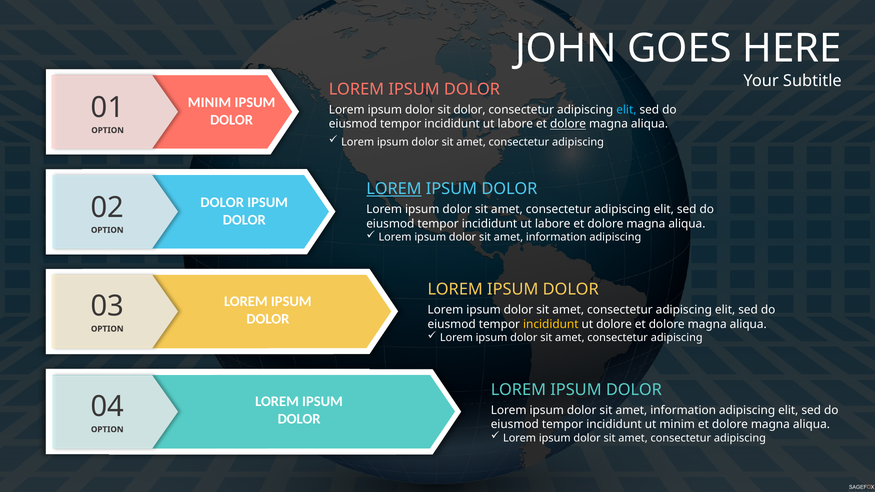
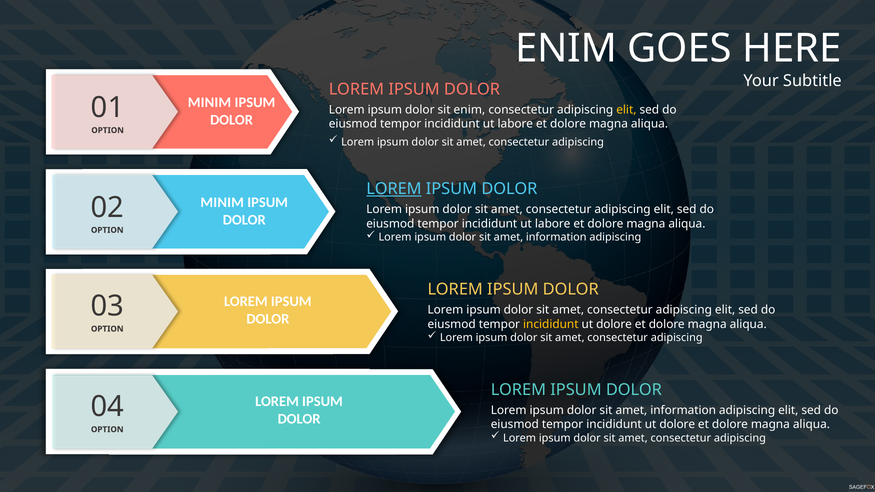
JOHN at (566, 49): JOHN -> ENIM
sit dolor: dolor -> enim
elit at (626, 110) colour: light blue -> yellow
dolore at (568, 124) underline: present -> none
DOLOR at (222, 202): DOLOR -> MINIM
minim at (677, 425): minim -> dolore
